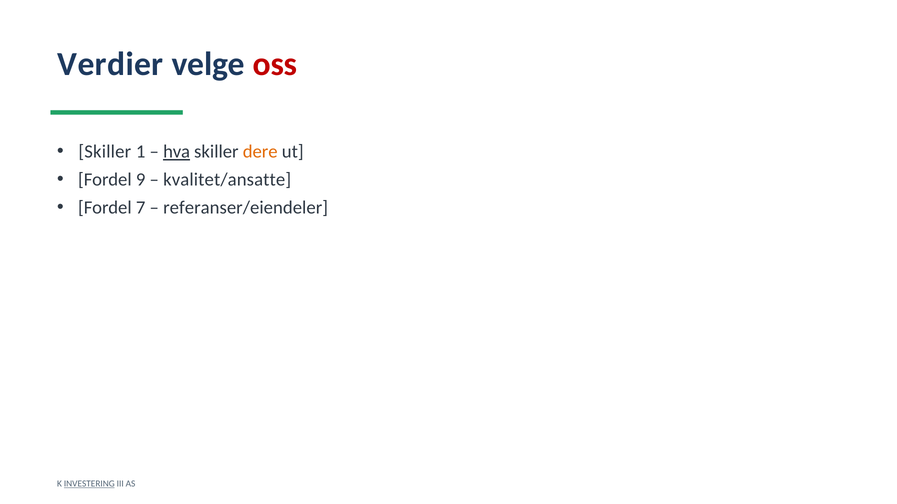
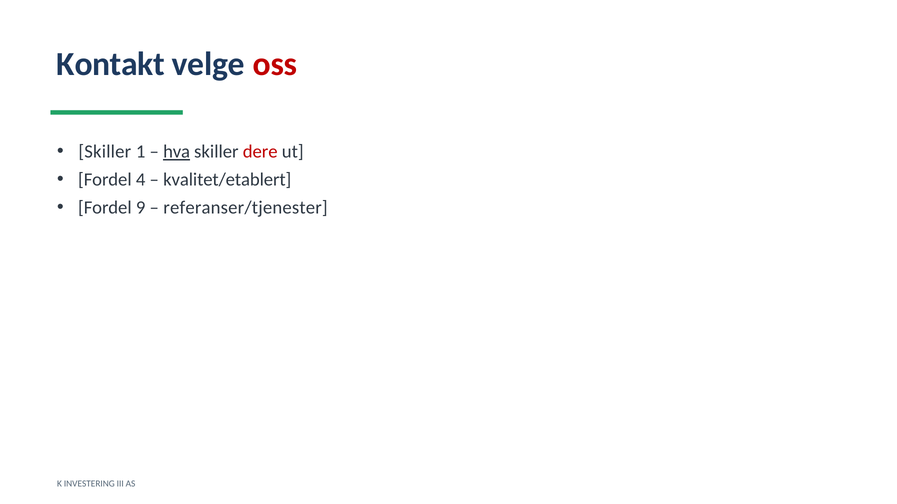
Verdier: Verdier -> Kontakt
dere colour: orange -> red
9: 9 -> 4
kvalitet/ansatte: kvalitet/ansatte -> kvalitet/etablert
7: 7 -> 9
referanser/eiendeler: referanser/eiendeler -> referanser/tjenester
INVESTERING underline: present -> none
